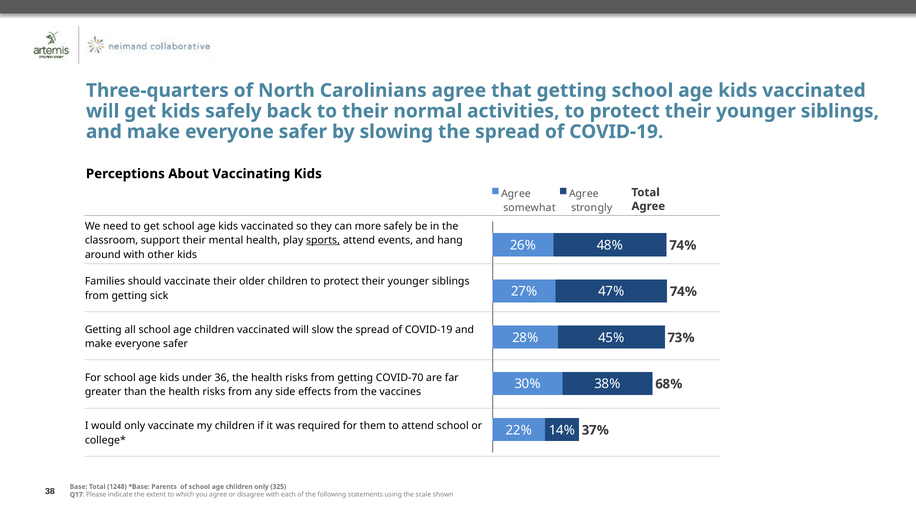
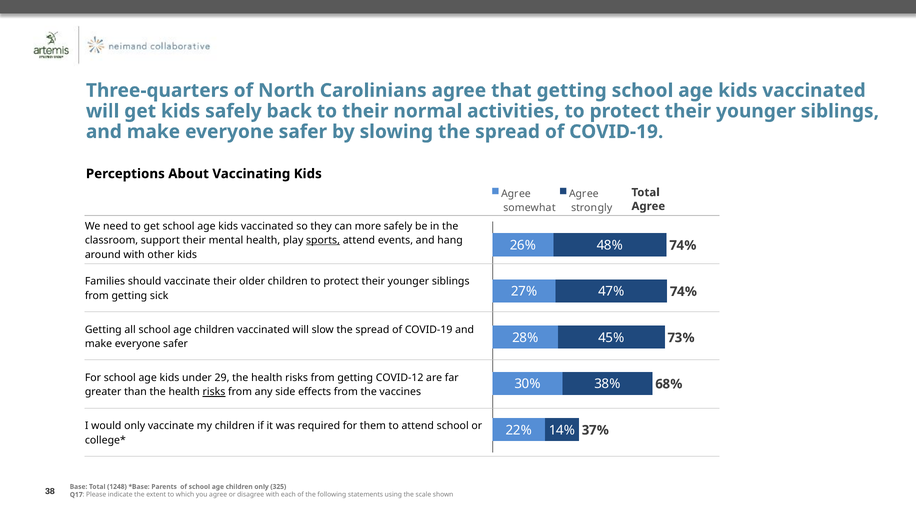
36: 36 -> 29
COVID-70: COVID-70 -> COVID-12
risks at (214, 392) underline: none -> present
